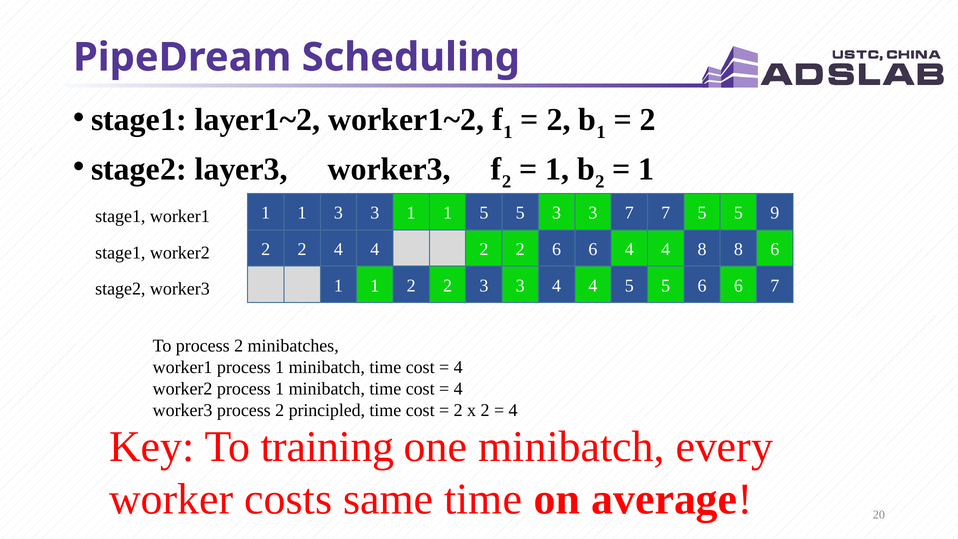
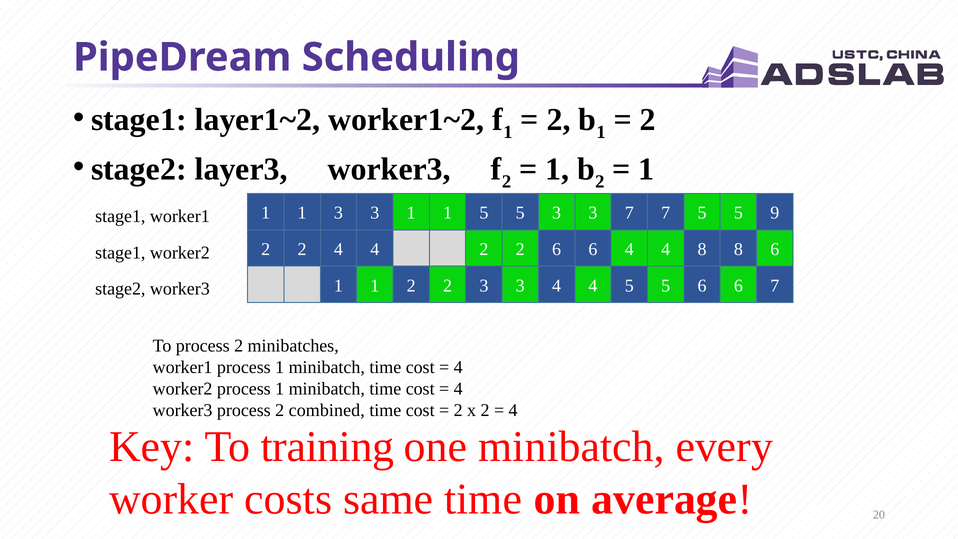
principled: principled -> combined
